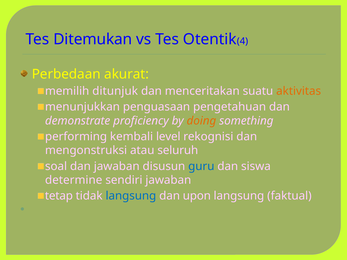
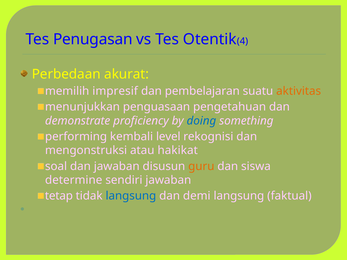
Ditemukan: Ditemukan -> Penugasan
ditunjuk: ditunjuk -> impresif
menceritakan: menceritakan -> pembelajaran
doing colour: orange -> blue
seluruh: seluruh -> hakikat
guru colour: blue -> orange
upon: upon -> demi
